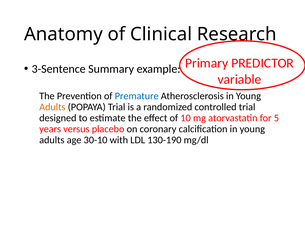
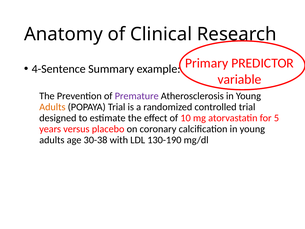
3-Sentence: 3-Sentence -> 4-Sentence
Premature colour: blue -> purple
30-10: 30-10 -> 30-38
